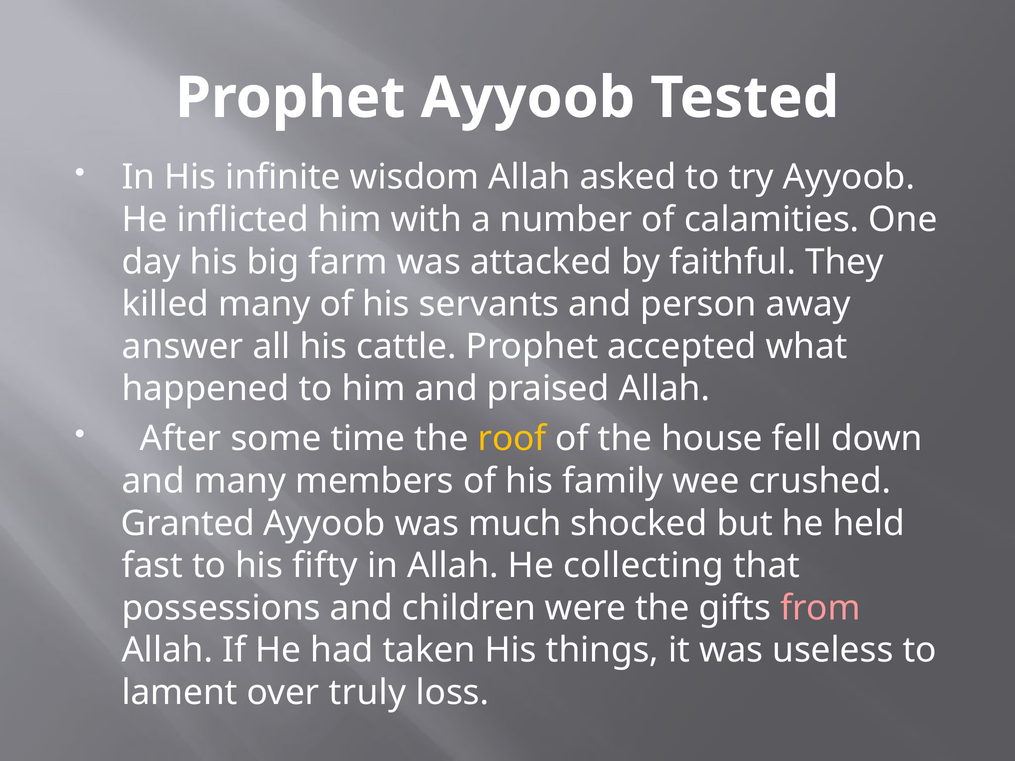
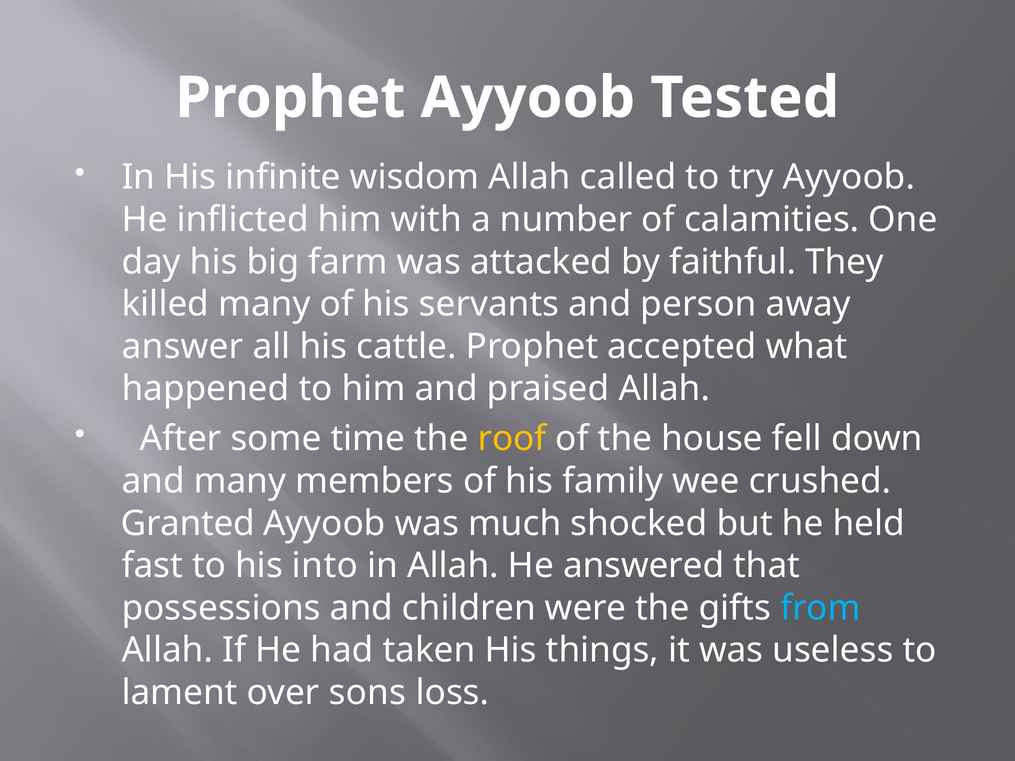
asked: asked -> called
fifty: fifty -> into
collecting: collecting -> answered
from colour: pink -> light blue
truly: truly -> sons
